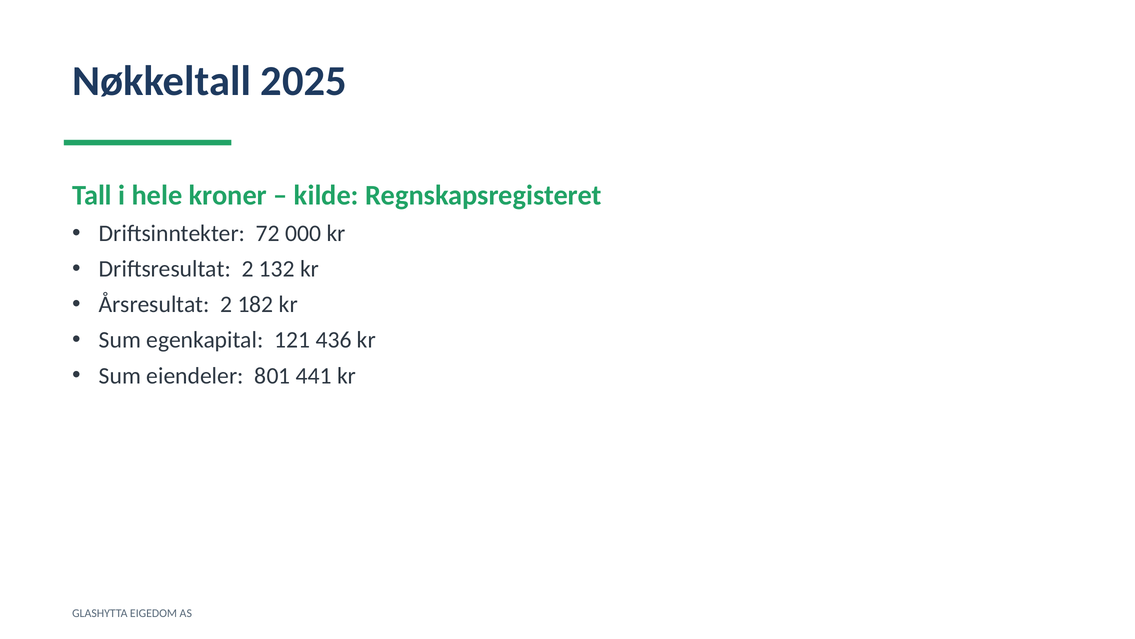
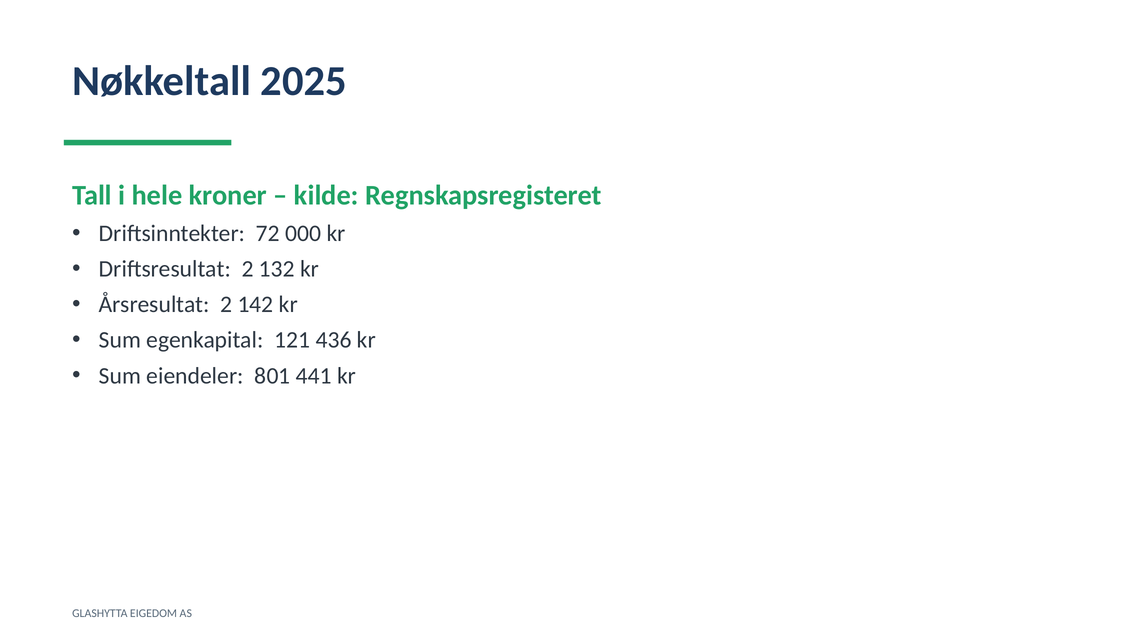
182: 182 -> 142
